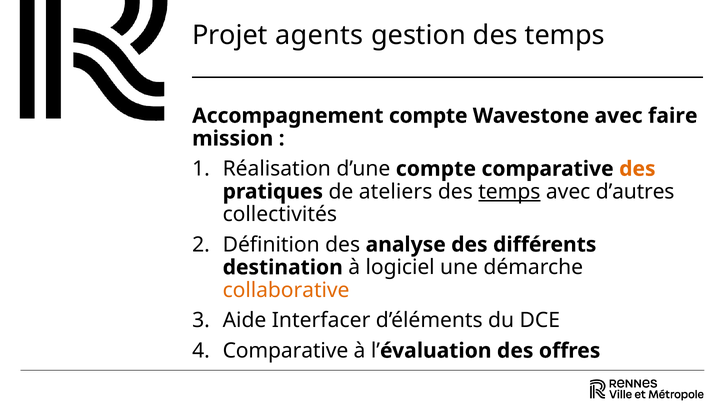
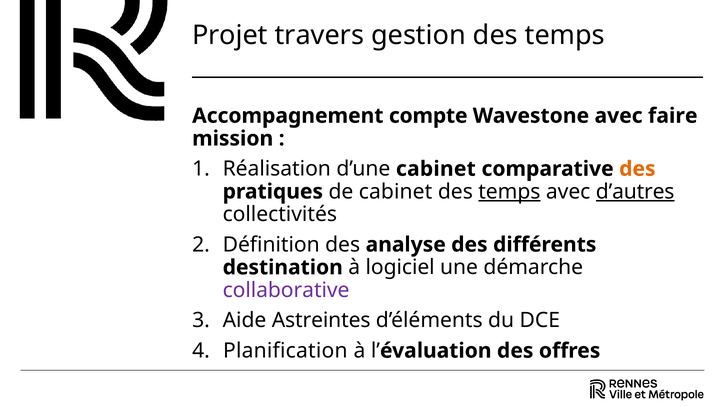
agents: agents -> travers
d’une compte: compte -> cabinet
de ateliers: ateliers -> cabinet
d’autres underline: none -> present
collaborative colour: orange -> purple
Interfacer: Interfacer -> Astreintes
Comparative at (285, 350): Comparative -> Planification
